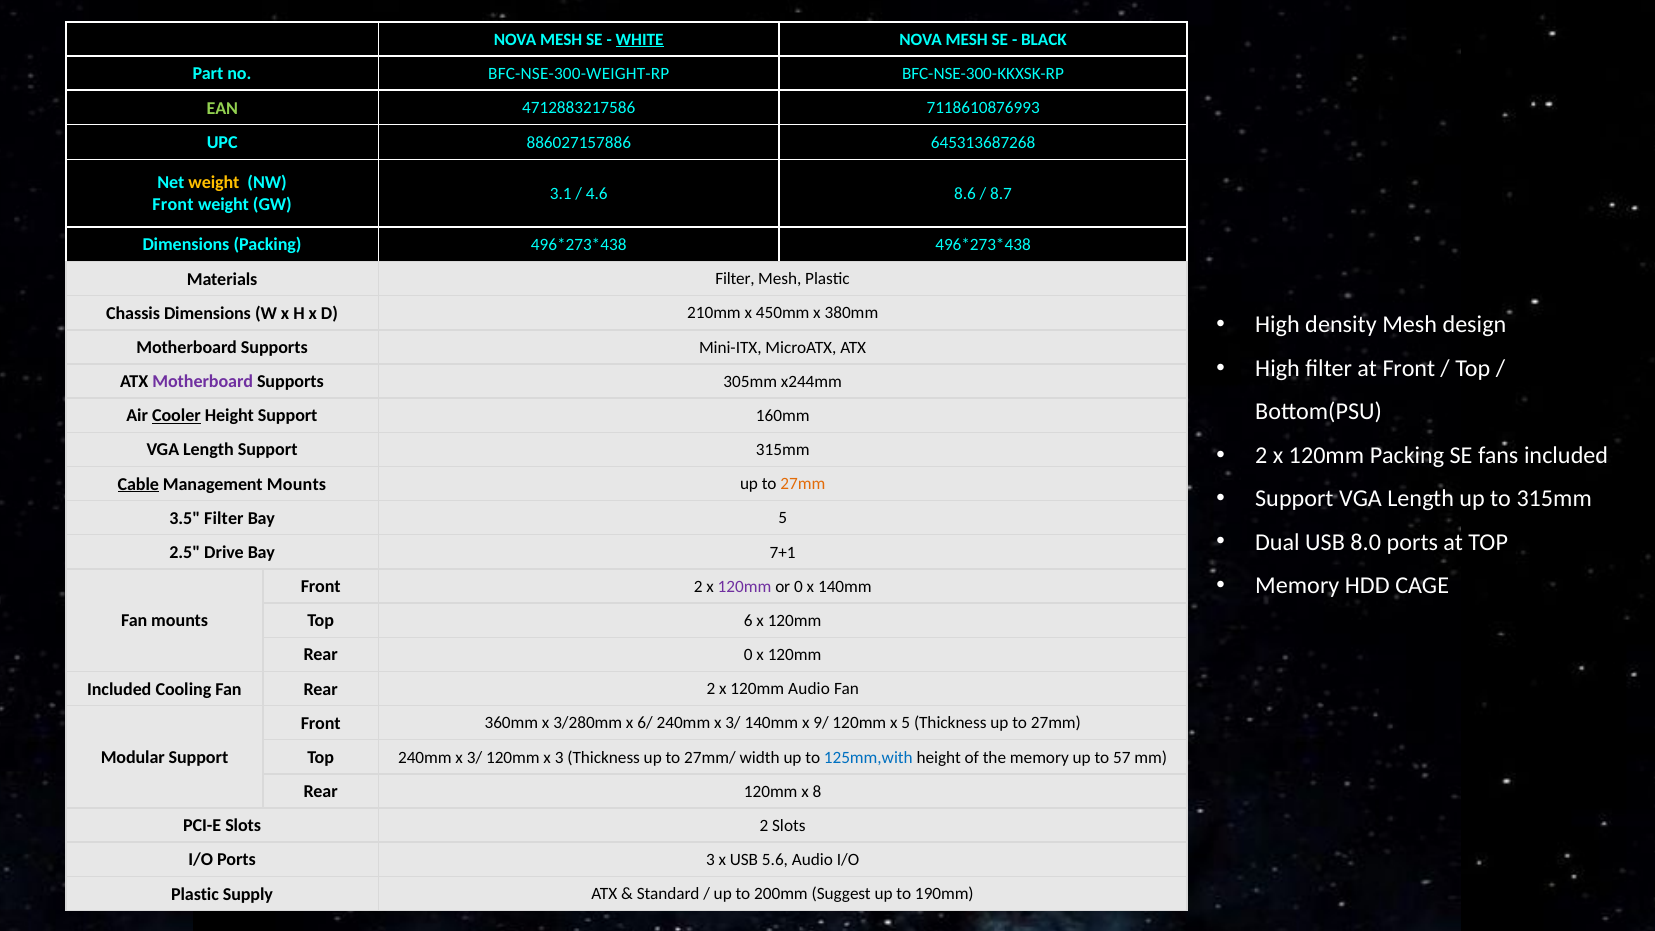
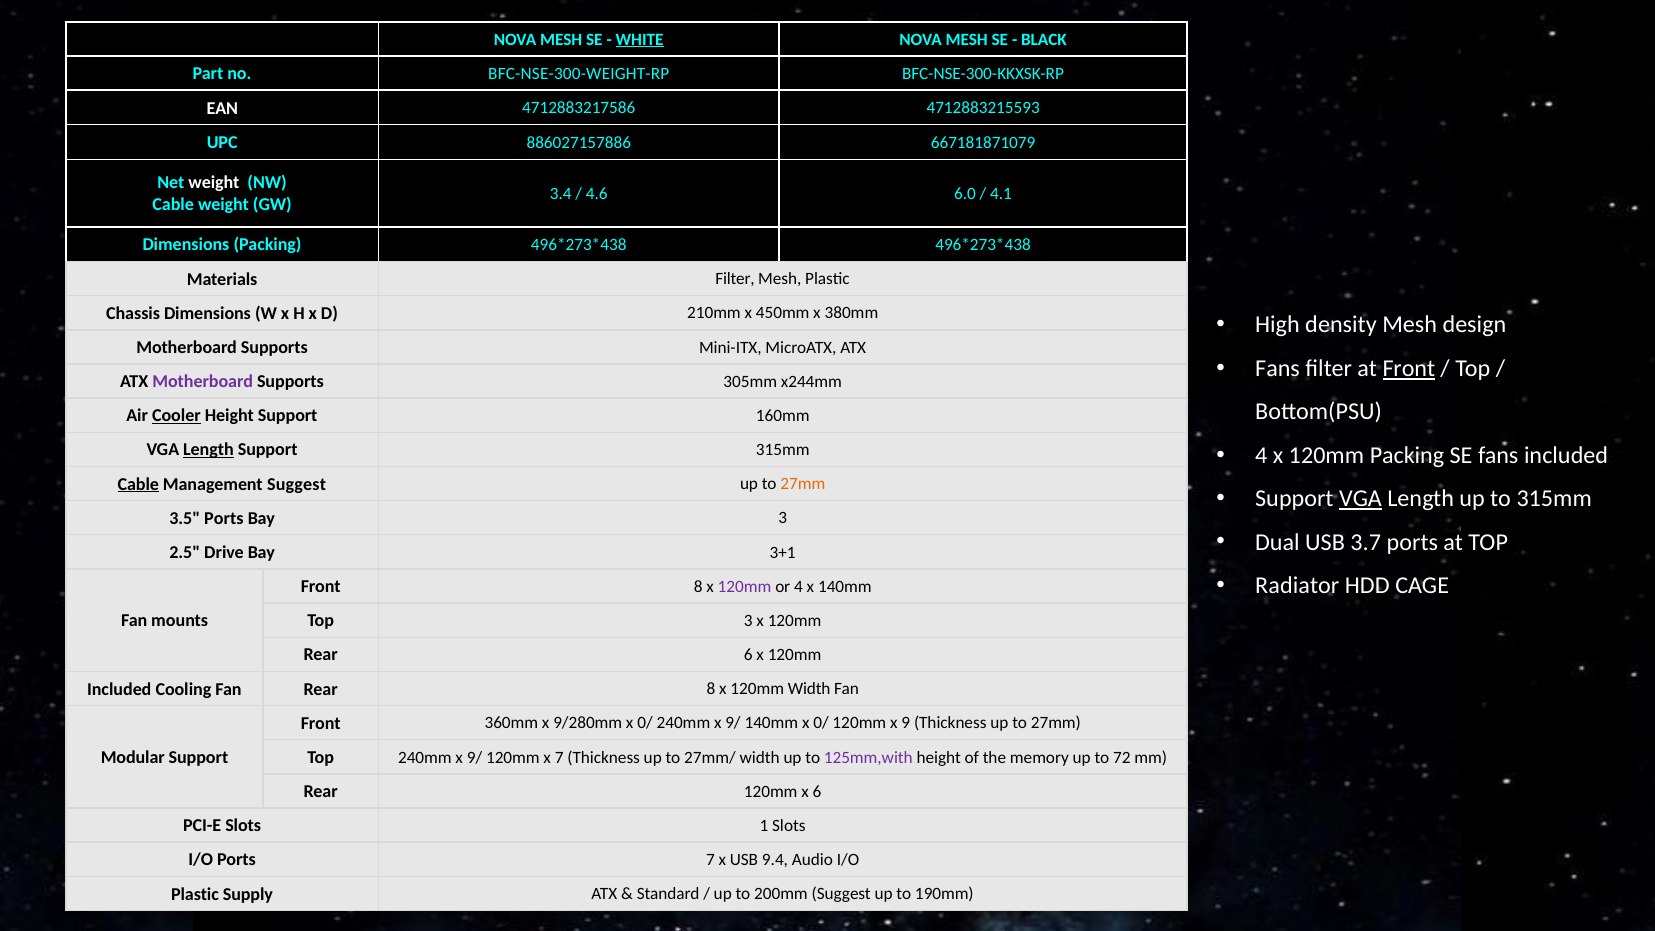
EAN colour: light green -> white
7118610876993: 7118610876993 -> 4712883215593
645313687268: 645313687268 -> 667181871079
weight at (214, 183) colour: yellow -> white
3.1: 3.1 -> 3.4
8.6: 8.6 -> 6.0
8.7: 8.7 -> 4.1
Front at (173, 205): Front -> Cable
High at (1278, 368): High -> Fans
Front at (1409, 368) underline: none -> present
Length at (208, 450) underline: none -> present
2 at (1261, 455): 2 -> 4
Management Mounts: Mounts -> Suggest
VGA at (1361, 499) underline: none -> present
3.5 Filter: Filter -> Ports
Bay 5: 5 -> 3
8.0: 8.0 -> 3.7
7+1: 7+1 -> 3+1
Memory at (1297, 586): Memory -> Radiator
Front 2: 2 -> 8
or 0: 0 -> 4
Top 6: 6 -> 3
Rear 0: 0 -> 6
Rear 2: 2 -> 8
120mm Audio: Audio -> Width
3/280mm: 3/280mm -> 9/280mm
6/ at (645, 723): 6/ -> 0/
3/ at (733, 723): 3/ -> 9/
140mm x 9/: 9/ -> 0/
x 5: 5 -> 9
Top 240mm x 3/: 3/ -> 9/
x 3: 3 -> 7
125mm,with colour: blue -> purple
57: 57 -> 72
x 8: 8 -> 6
Slots 2: 2 -> 1
Ports 3: 3 -> 7
5.6: 5.6 -> 9.4
